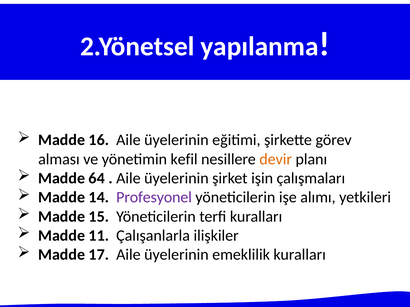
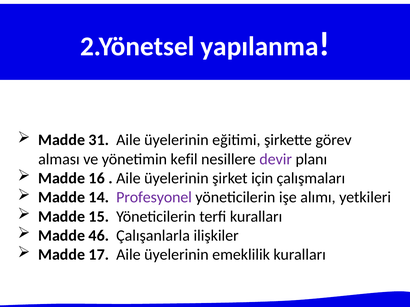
16: 16 -> 31
devir colour: orange -> purple
64: 64 -> 16
işin: işin -> için
11: 11 -> 46
